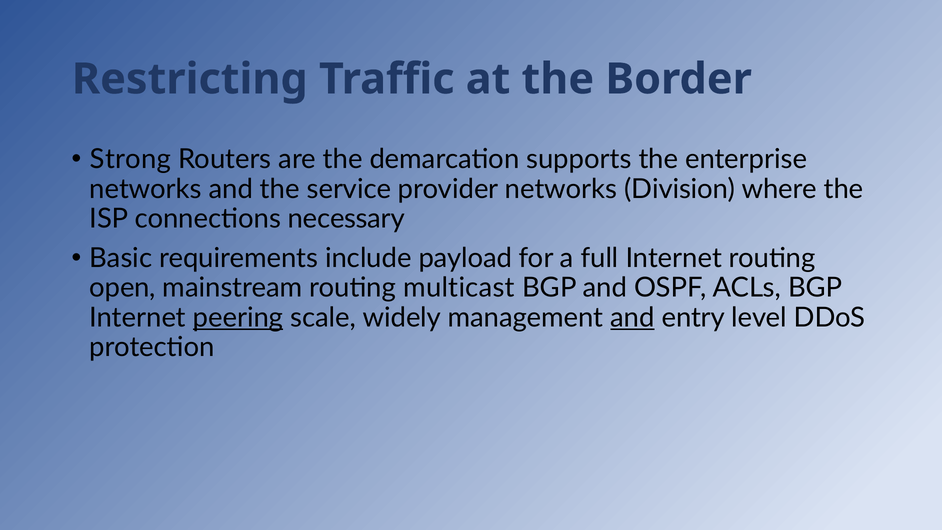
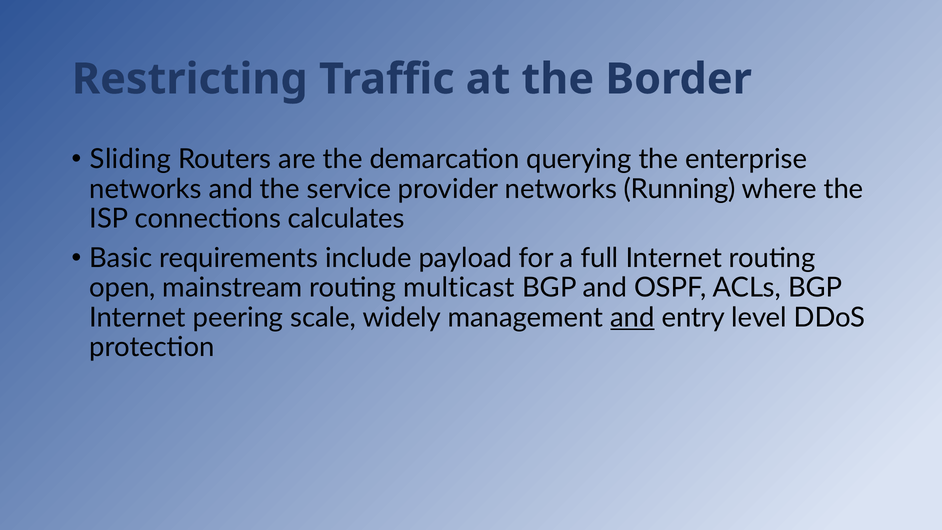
Strong: Strong -> Sliding
supports: supports -> querying
Division: Division -> Running
necessary: necessary -> calculates
peering underline: present -> none
